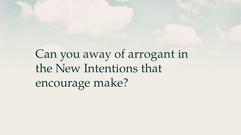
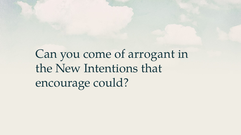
away: away -> come
make: make -> could
